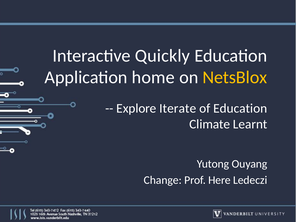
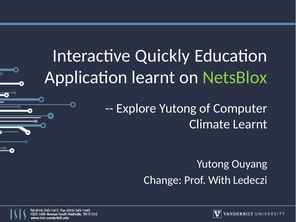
Application home: home -> learnt
NetsBlox colour: yellow -> light green
Explore Iterate: Iterate -> Yutong
of Education: Education -> Computer
Here: Here -> With
